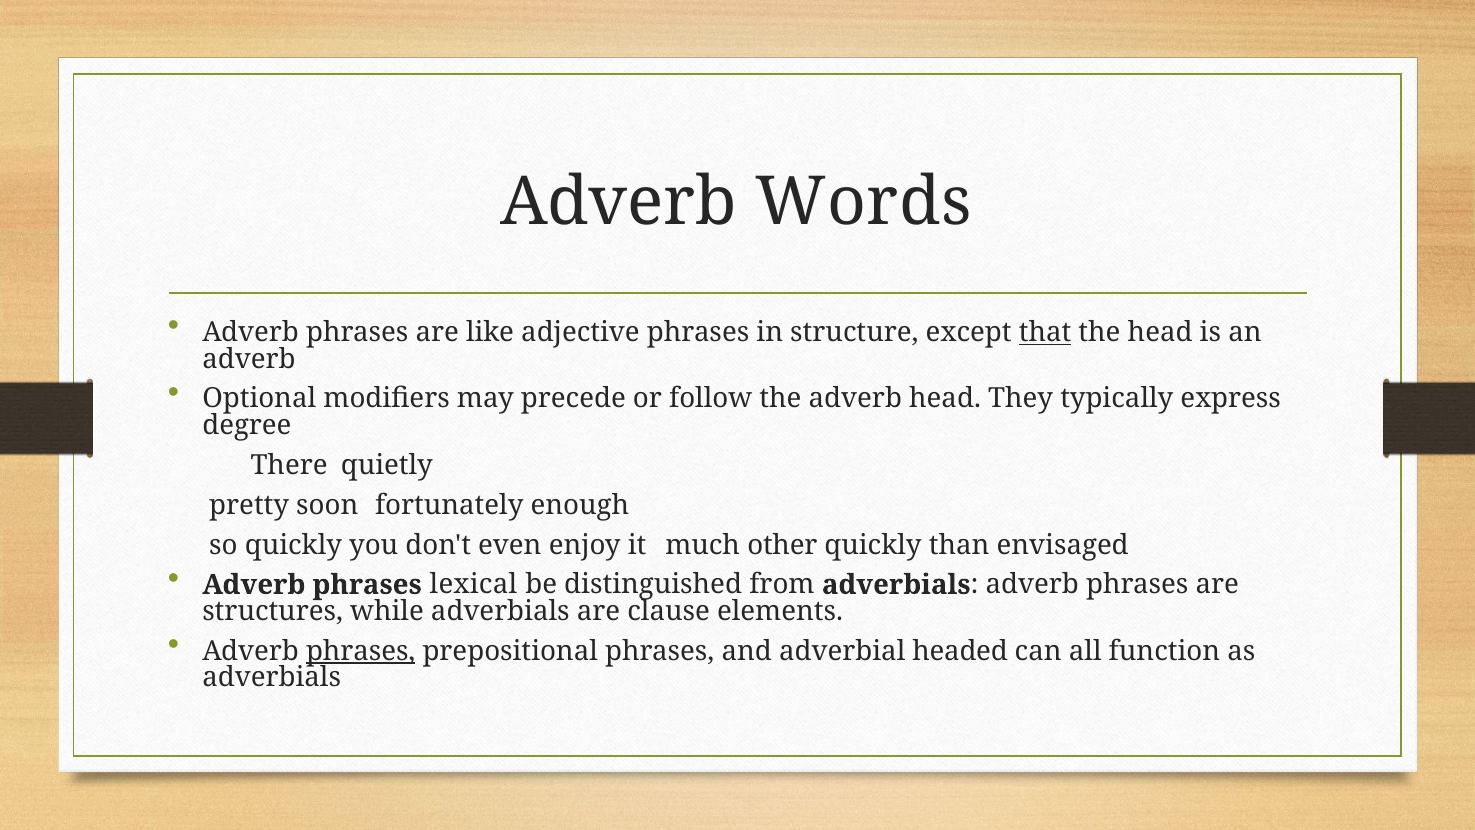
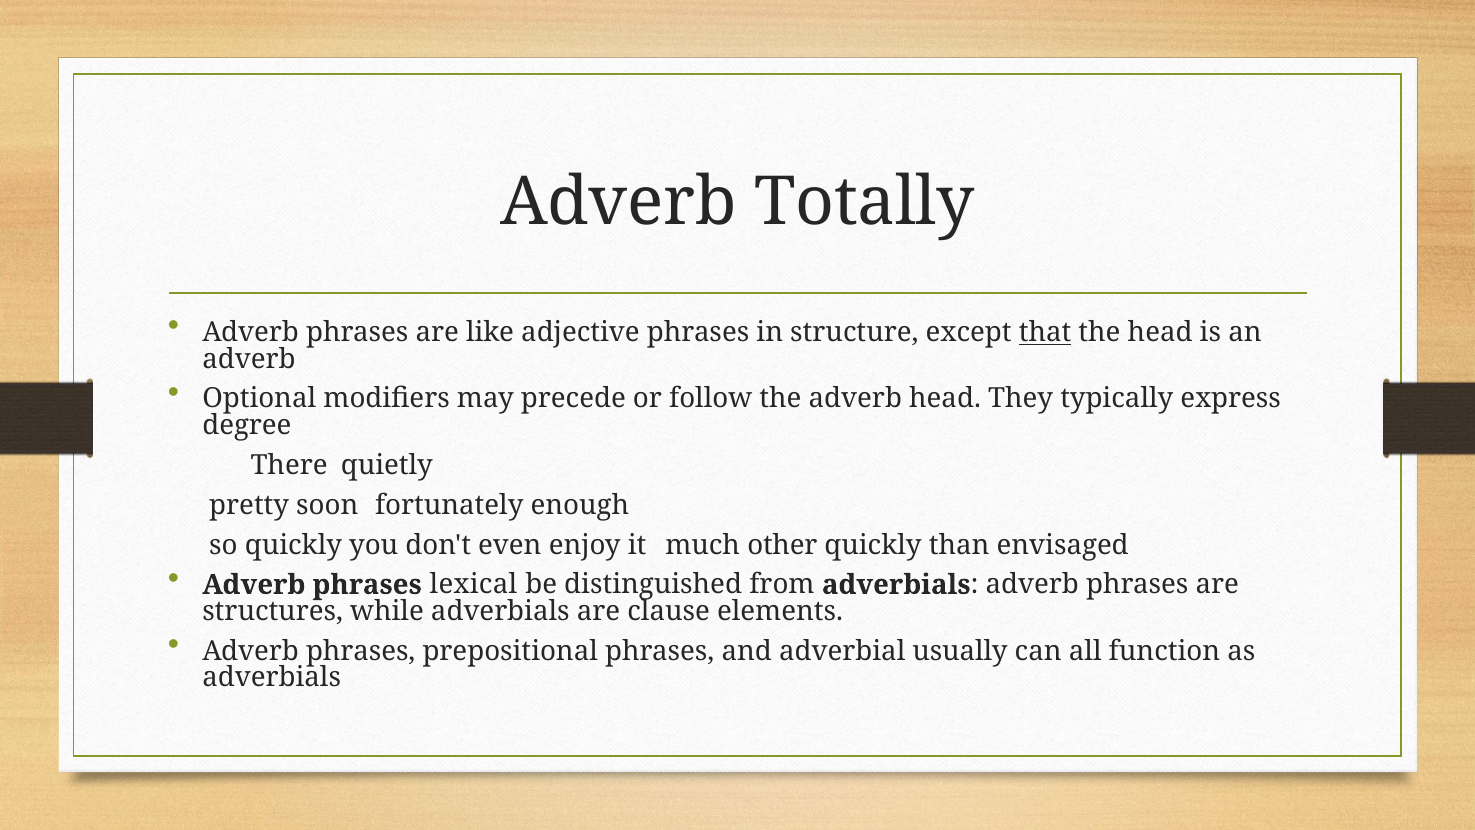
Words: Words -> Totally
phrases at (361, 651) underline: present -> none
headed: headed -> usually
